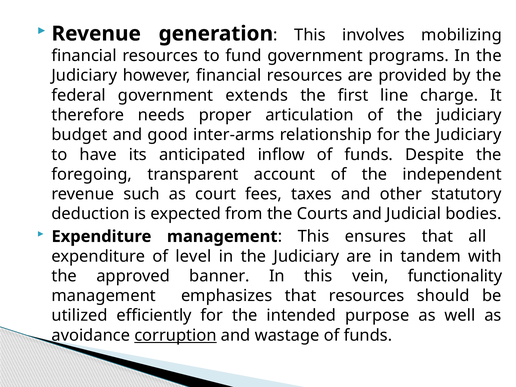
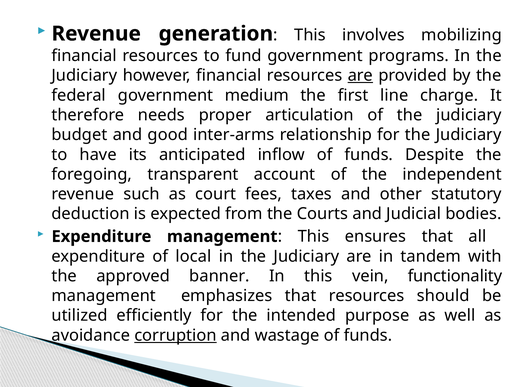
are at (360, 75) underline: none -> present
extends: extends -> medium
level: level -> local
